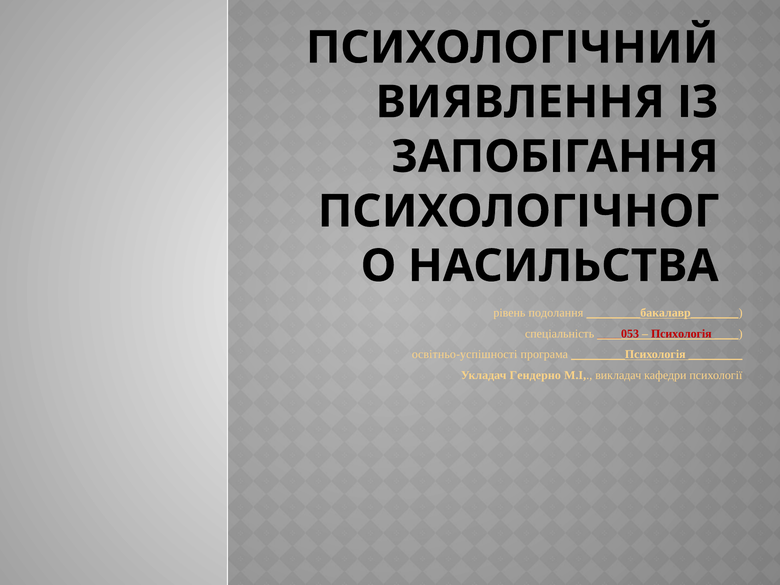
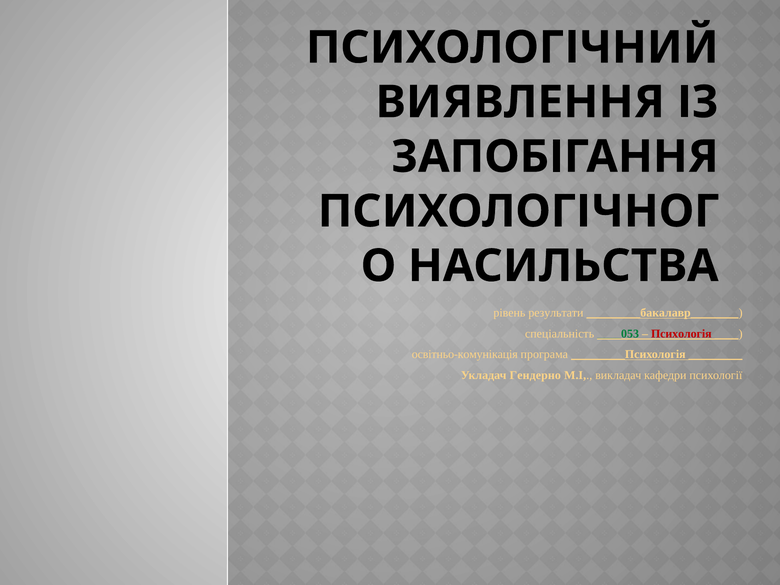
подолання: подолання -> результати
____053 colour: red -> green
освітньо-успішності: освітньо-успішності -> освітньо-комунікація
